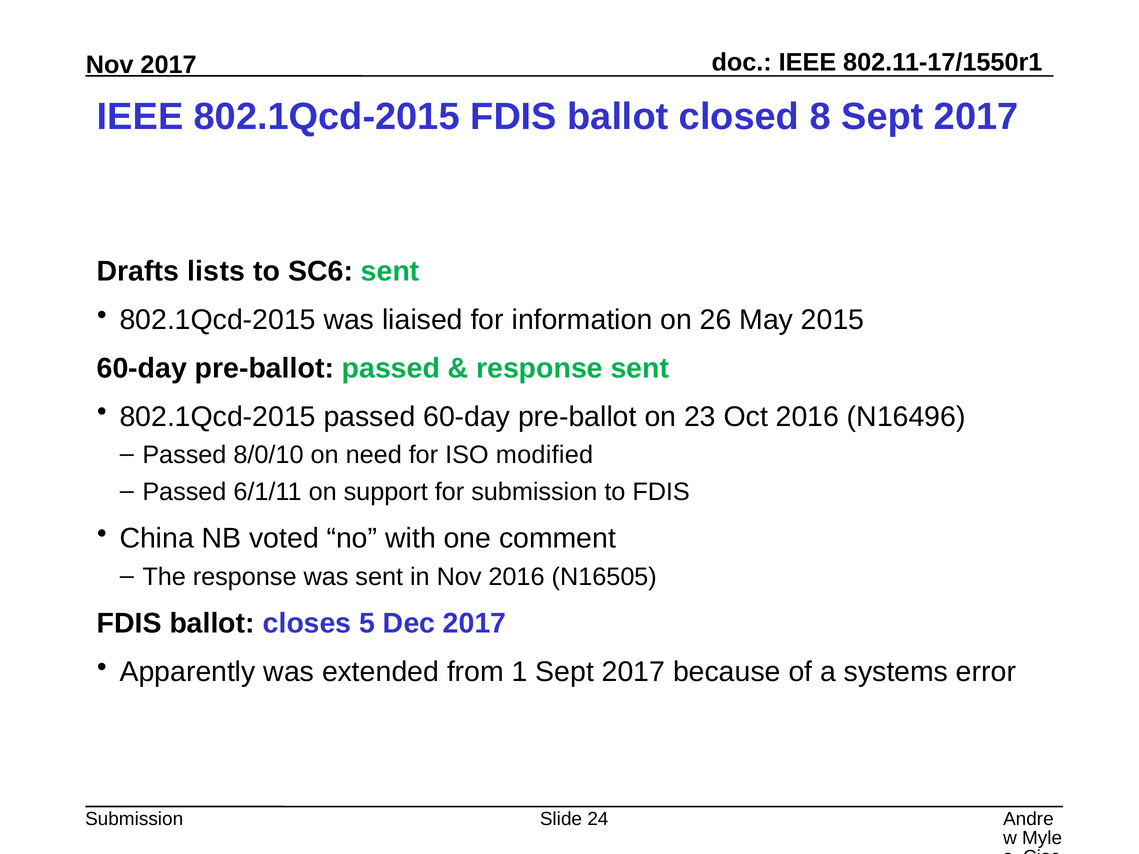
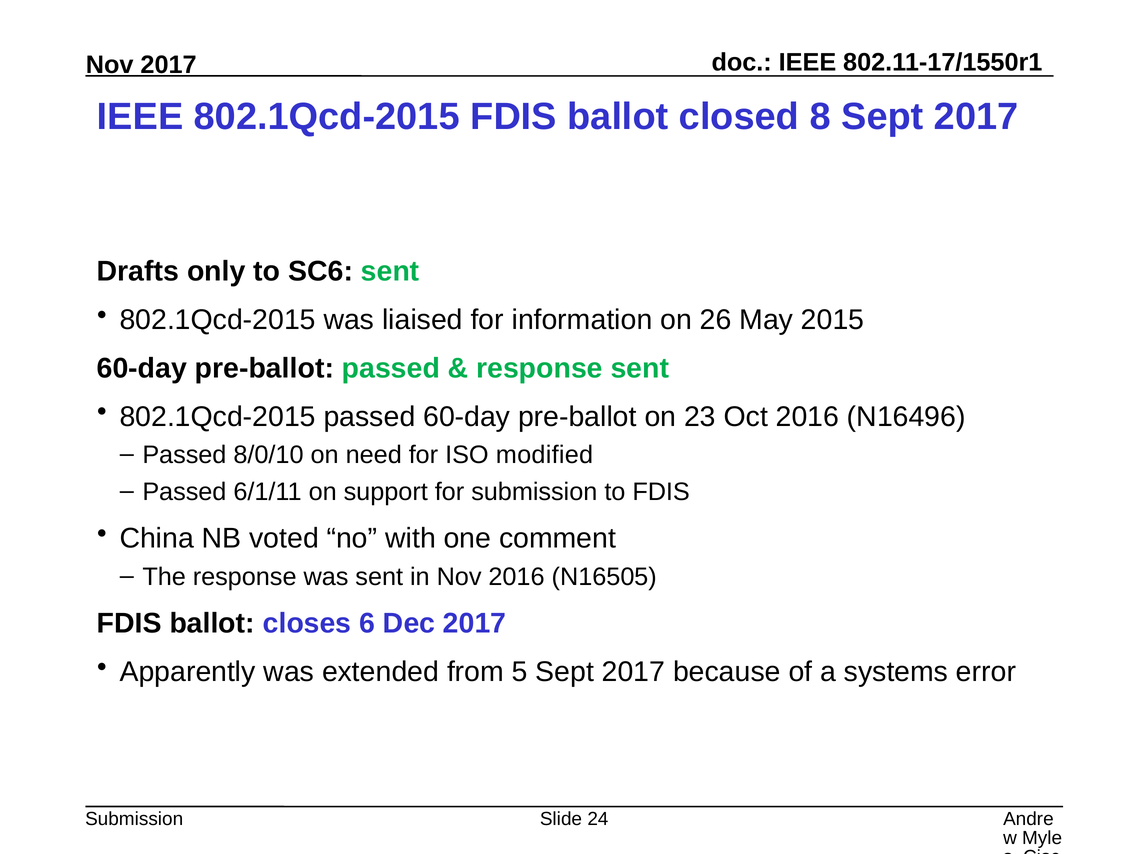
lists: lists -> only
5: 5 -> 6
1: 1 -> 5
